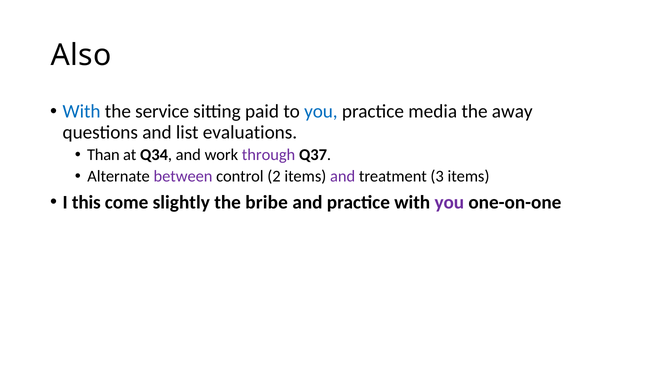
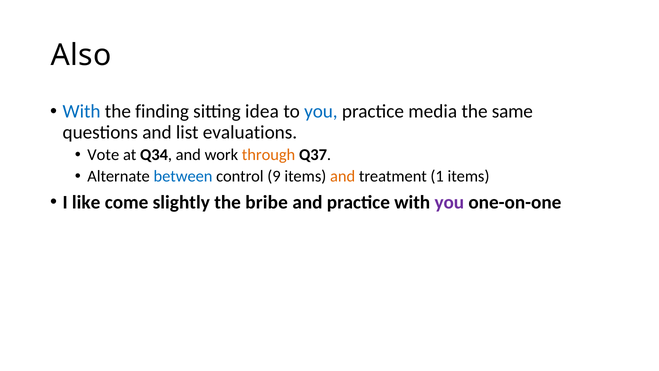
service: service -> finding
paid: paid -> idea
away: away -> same
Than: Than -> Vote
through colour: purple -> orange
between colour: purple -> blue
2: 2 -> 9
and at (343, 176) colour: purple -> orange
3: 3 -> 1
this: this -> like
